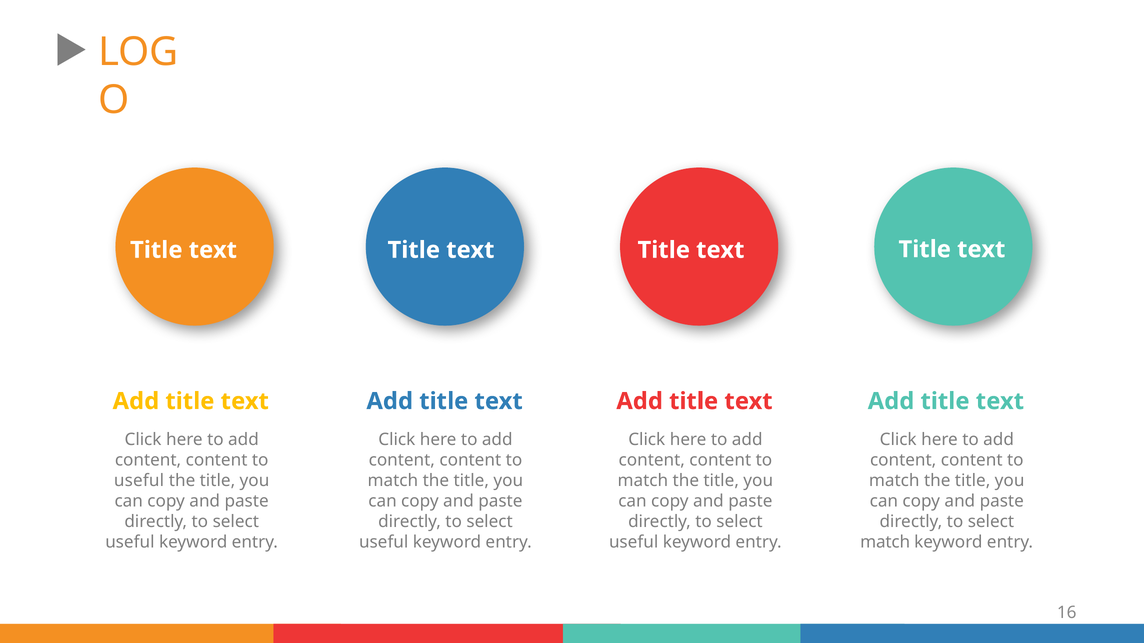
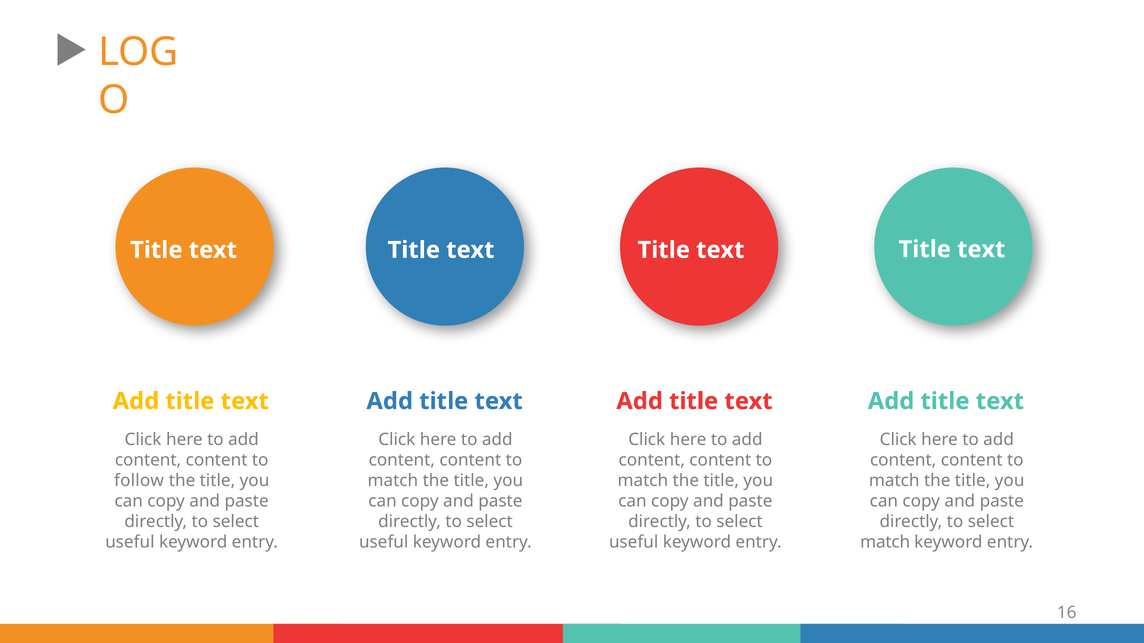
useful at (139, 481): useful -> follow
